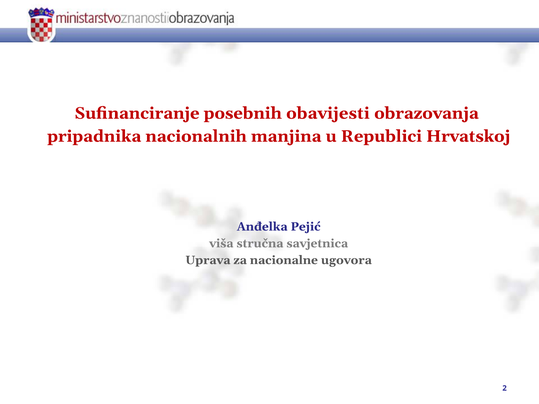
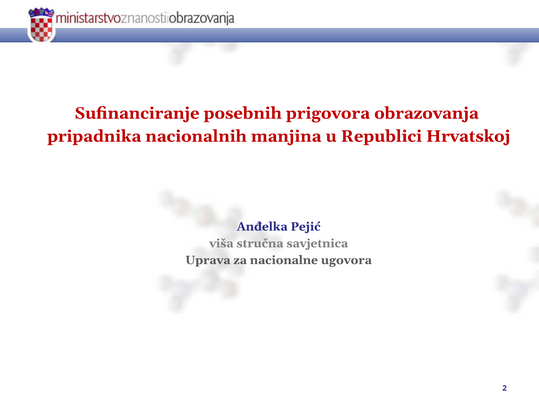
obavijesti: obavijesti -> prigovora
